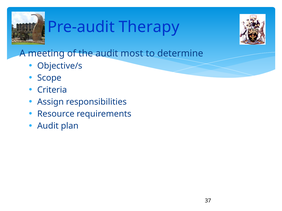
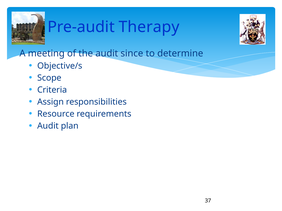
most: most -> since
